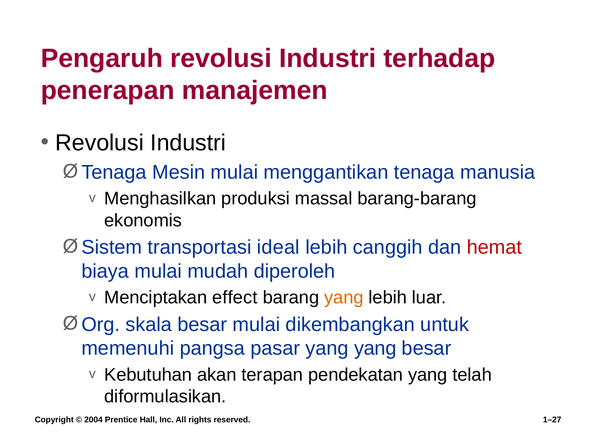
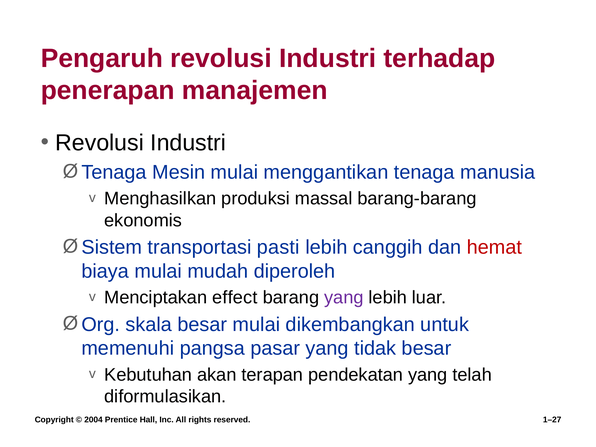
ideal: ideal -> pasti
yang at (344, 298) colour: orange -> purple
yang yang: yang -> tidak
